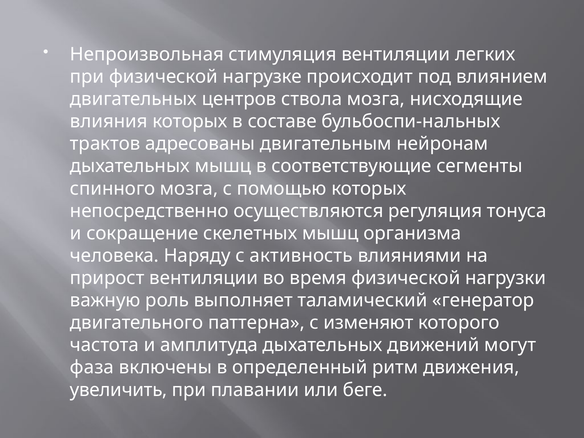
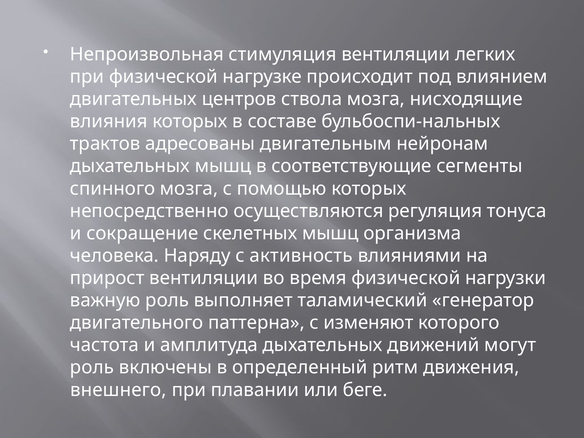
фаза at (92, 367): фаза -> роль
увеличить: увеличить -> внешнего
